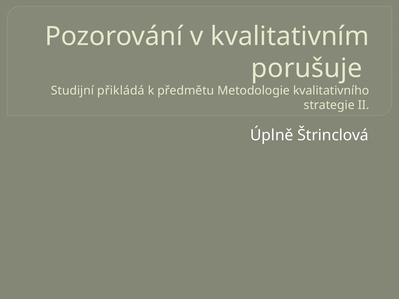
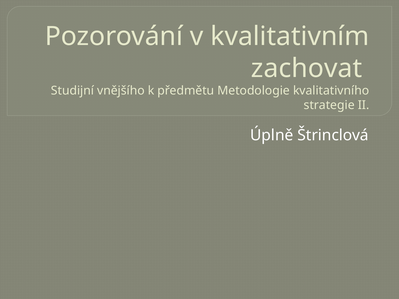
porušuje: porušuje -> zachovat
přikládá: přikládá -> vnějšího
